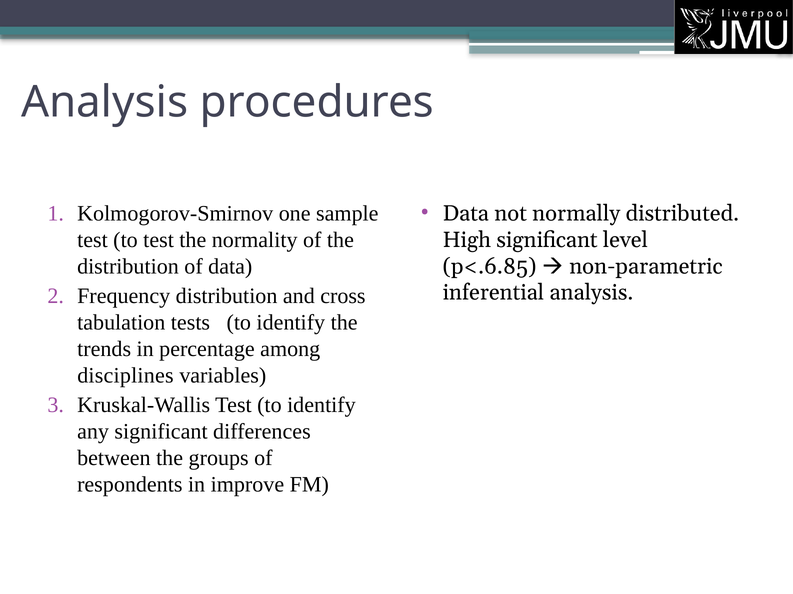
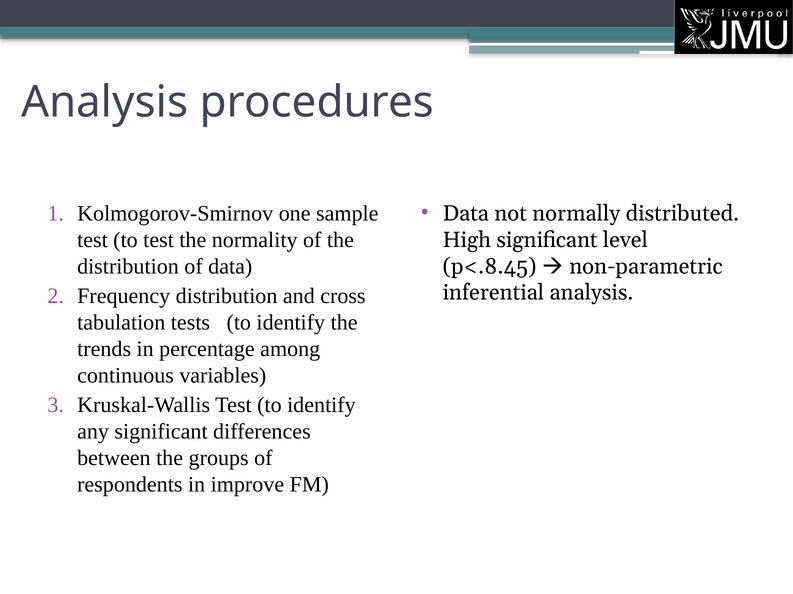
p<.6.85: p<.6.85 -> p<.8.45
disciplines: disciplines -> continuous
